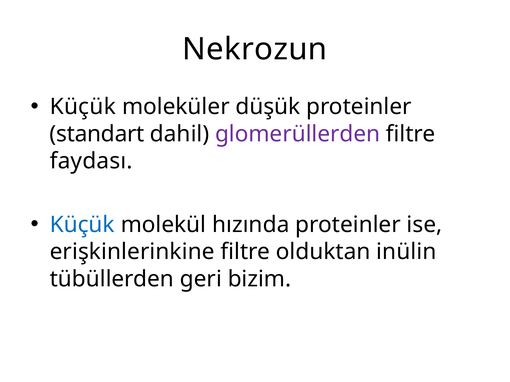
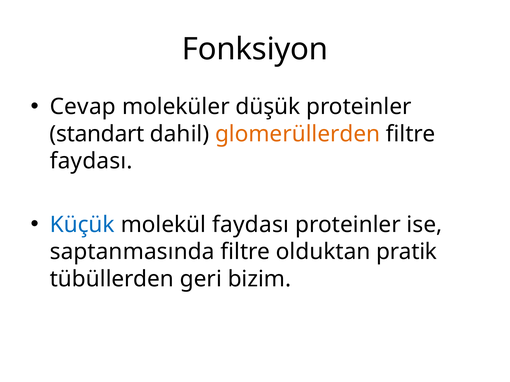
Nekrozun: Nekrozun -> Fonksiyon
Küçük at (83, 107): Küçük -> Cevap
glomerüllerden colour: purple -> orange
molekül hızında: hızında -> faydası
erişkinlerinkine: erişkinlerinkine -> saptanmasında
inülin: inülin -> pratik
